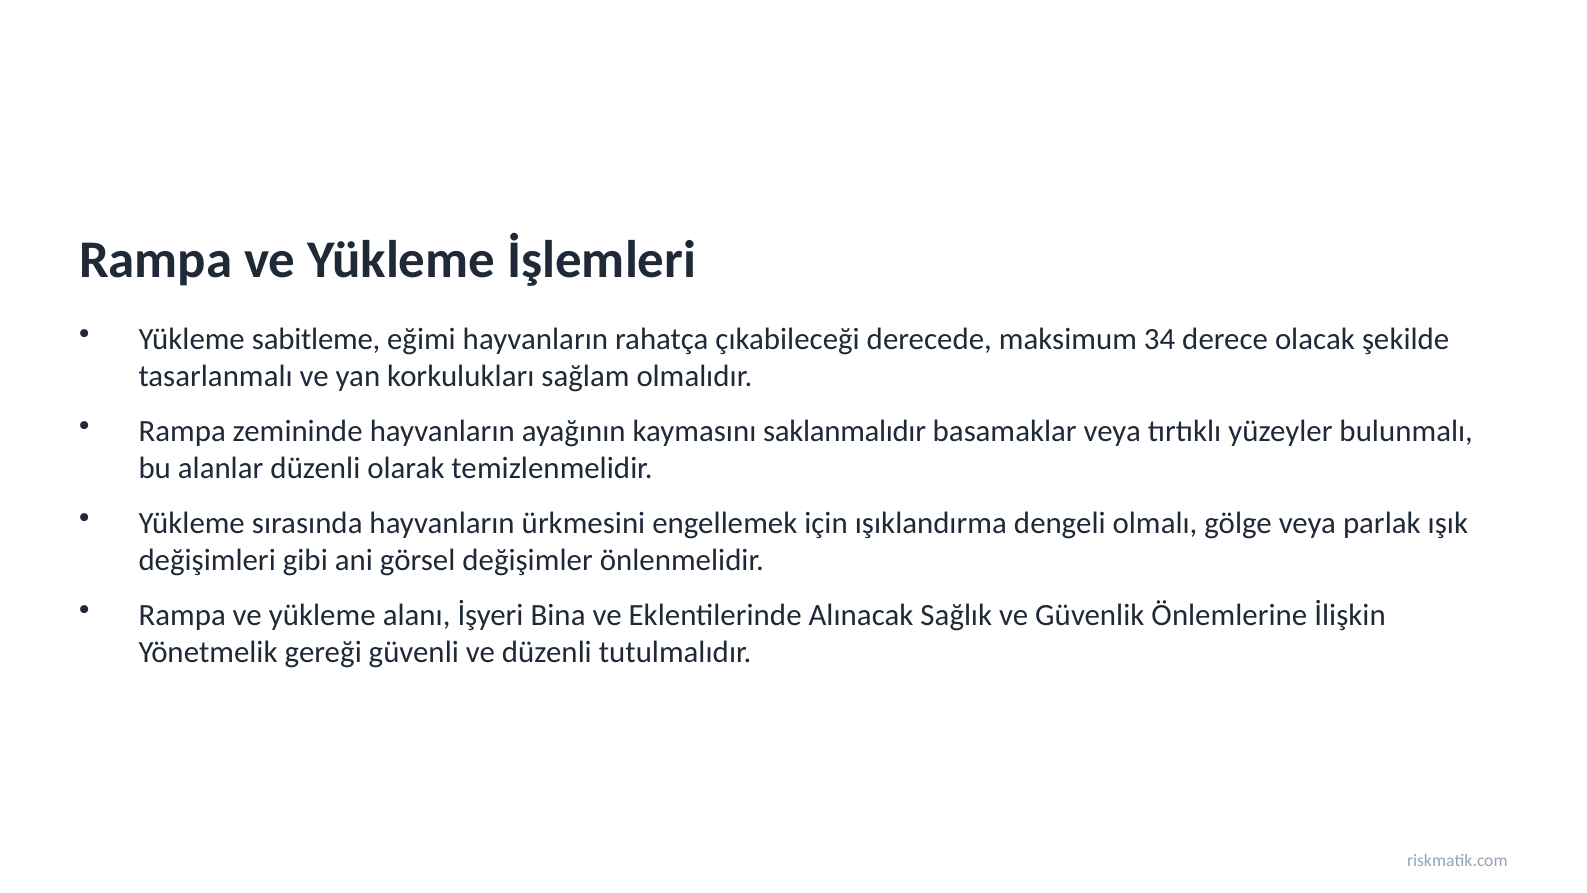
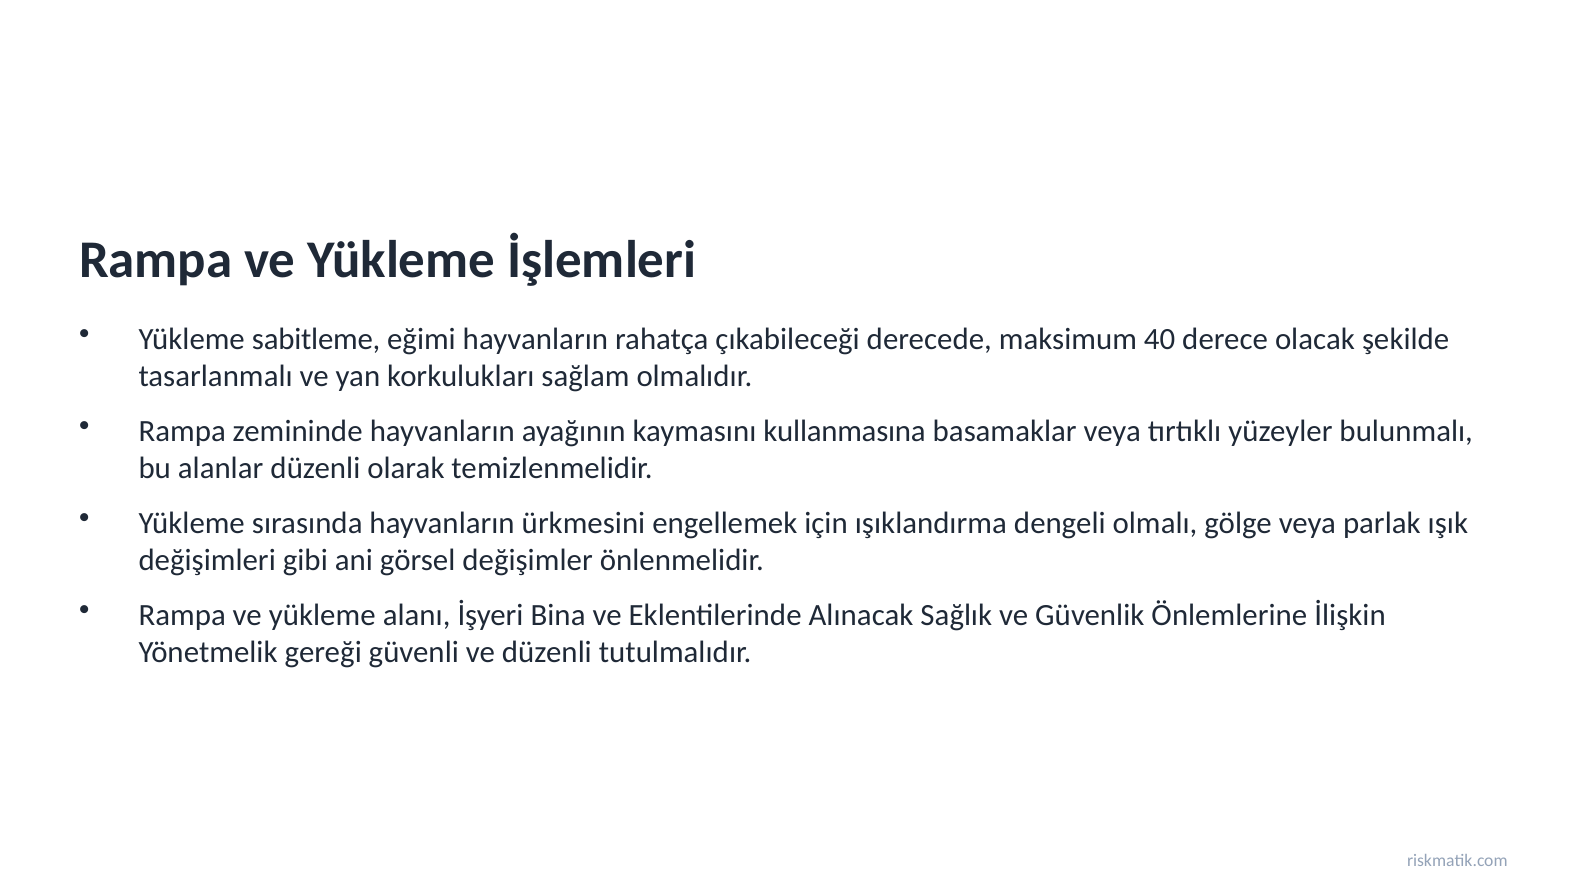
34: 34 -> 40
saklanmalıdır: saklanmalıdır -> kullanmasına
